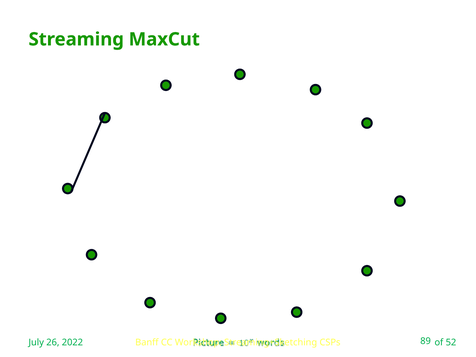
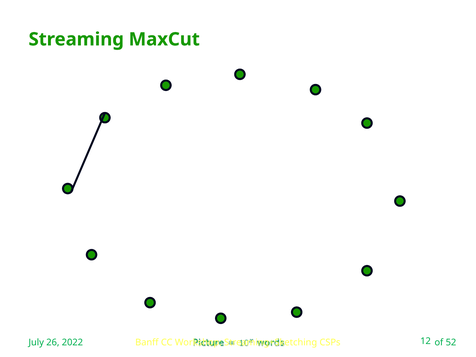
89: 89 -> 12
